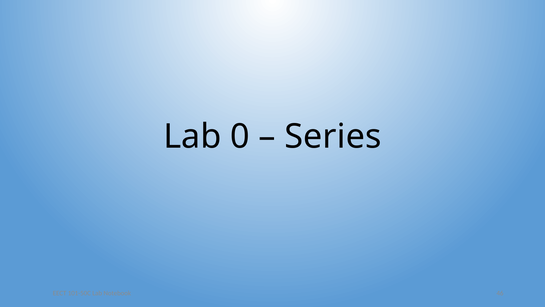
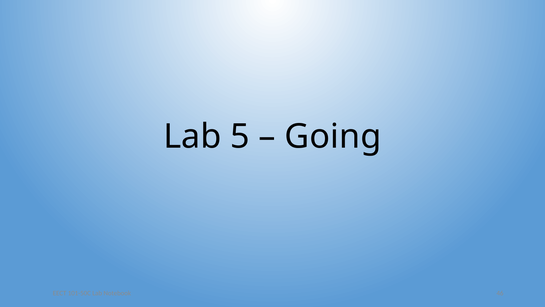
0: 0 -> 5
Series: Series -> Going
